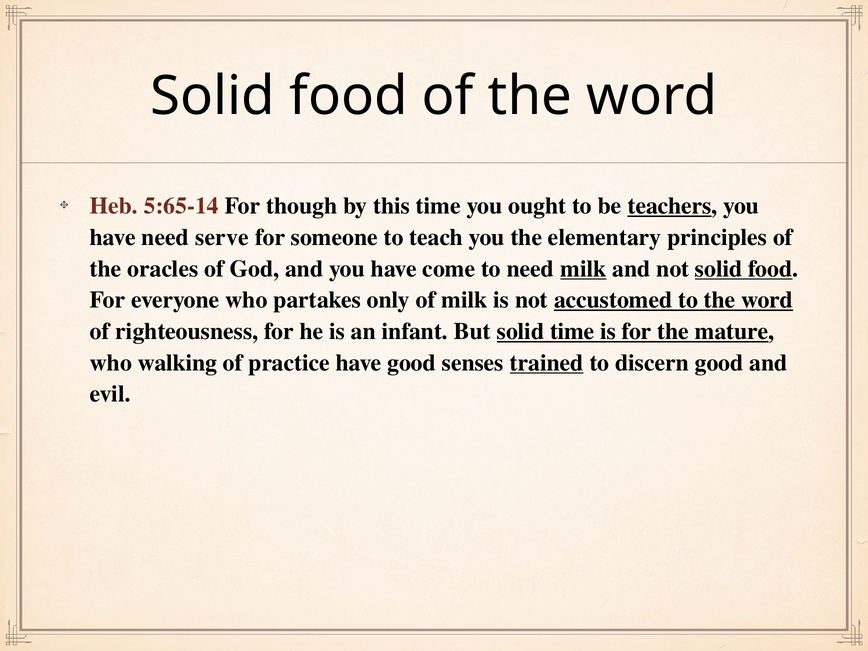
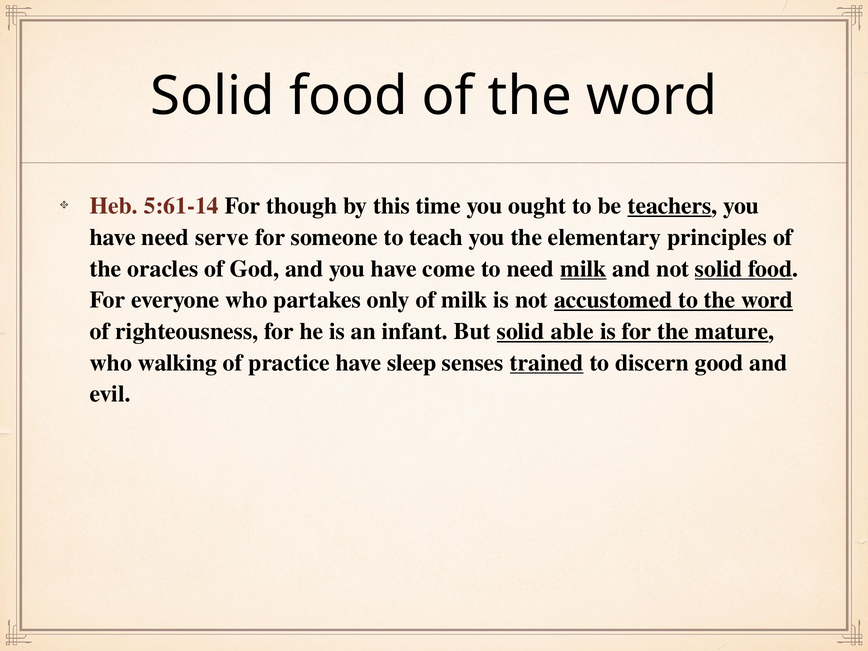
5:65-14: 5:65-14 -> 5:61-14
solid time: time -> able
have good: good -> sleep
